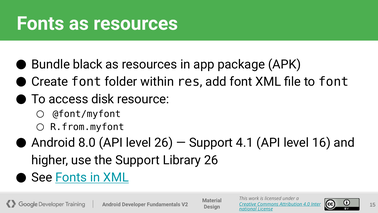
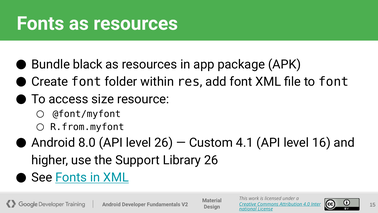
disk: disk -> size
Support at (211, 143): Support -> Custom
